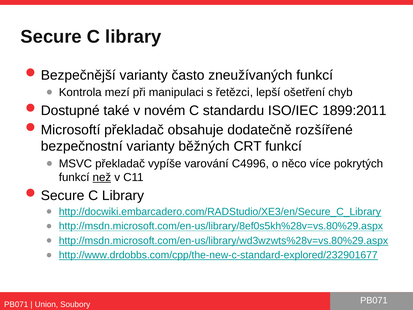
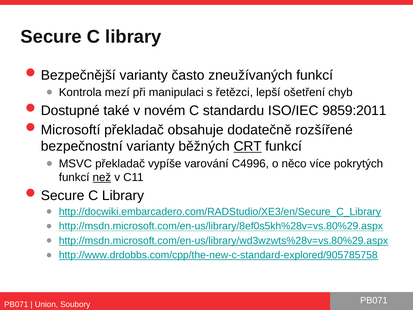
1899:2011: 1899:2011 -> 9859:2011
CRT underline: none -> present
http://www.drdobbs.com/cpp/the-new-c-standard-explored/232901677: http://www.drdobbs.com/cpp/the-new-c-standard-explored/232901677 -> http://www.drdobbs.com/cpp/the-new-c-standard-explored/905785758
